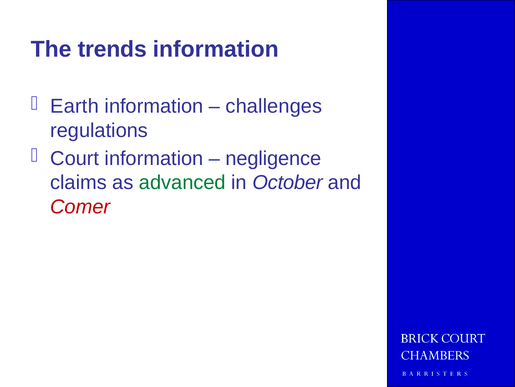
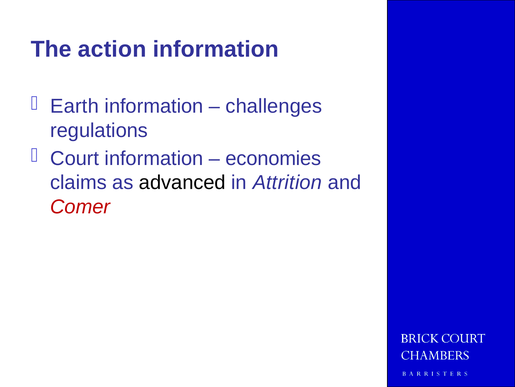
trends: trends -> action
negligence: negligence -> economies
advanced colour: green -> black
October: October -> Attrition
